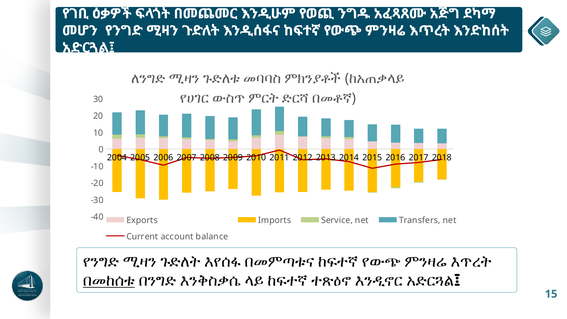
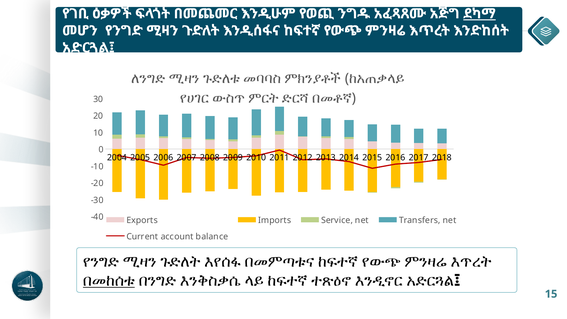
ደካማ underline: none -> present
